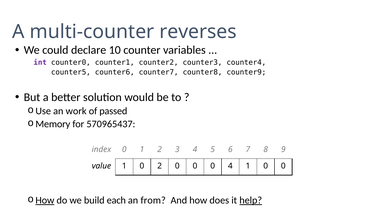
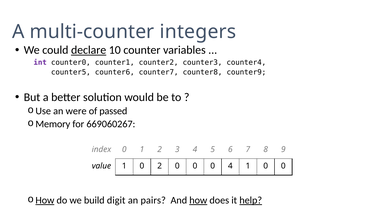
reverses: reverses -> integers
declare underline: none -> present
work: work -> were
570965437: 570965437 -> 669060267
each: each -> digit
from: from -> pairs
how at (198, 200) underline: none -> present
